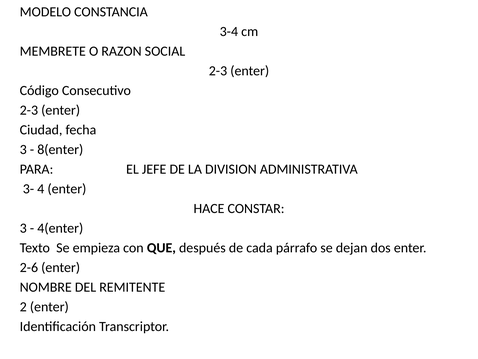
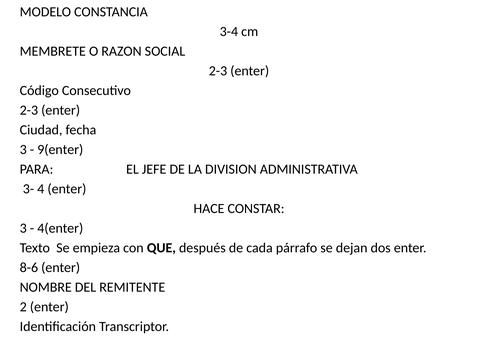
8(enter: 8(enter -> 9(enter
2-6: 2-6 -> 8-6
